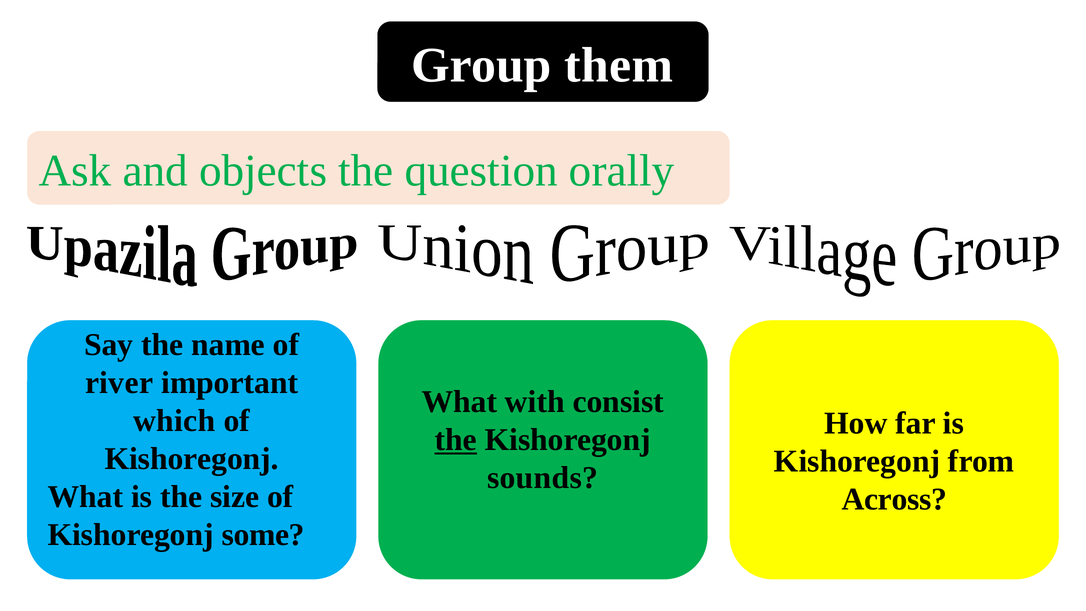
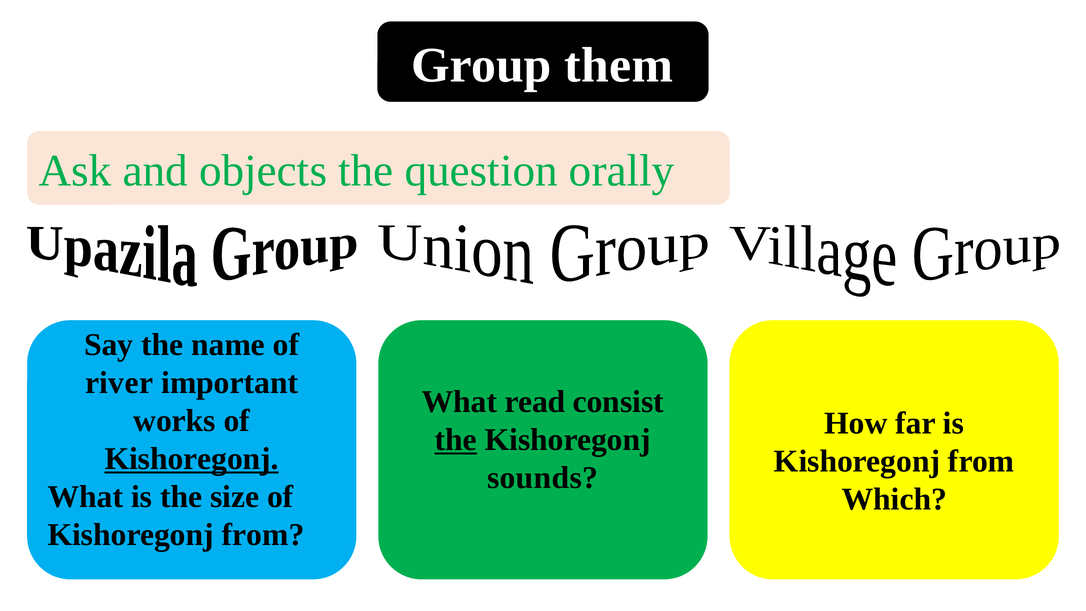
with: with -> read
which: which -> works
Kishoregonj at (192, 459) underline: none -> present
Across: Across -> Which
some at (263, 535): some -> from
